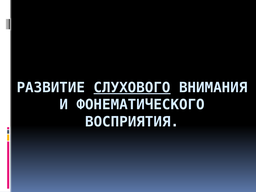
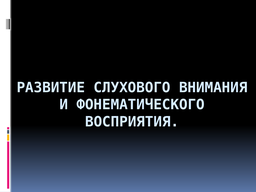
СЛУХОВОГО underline: present -> none
